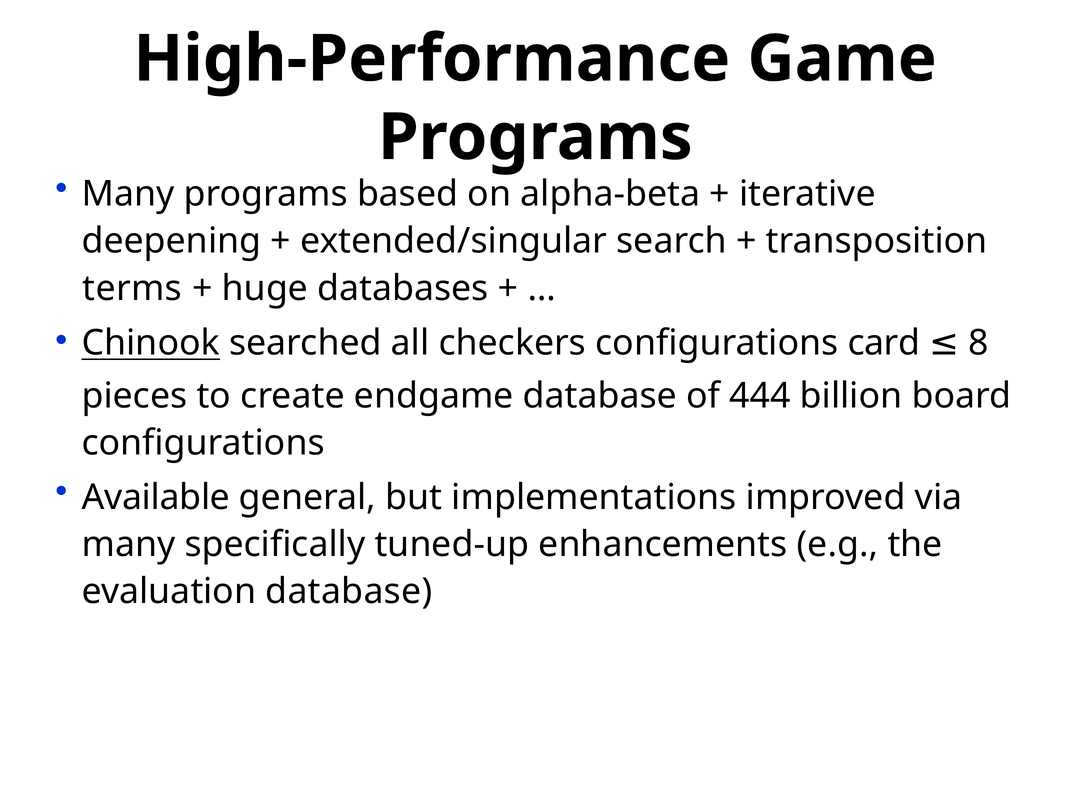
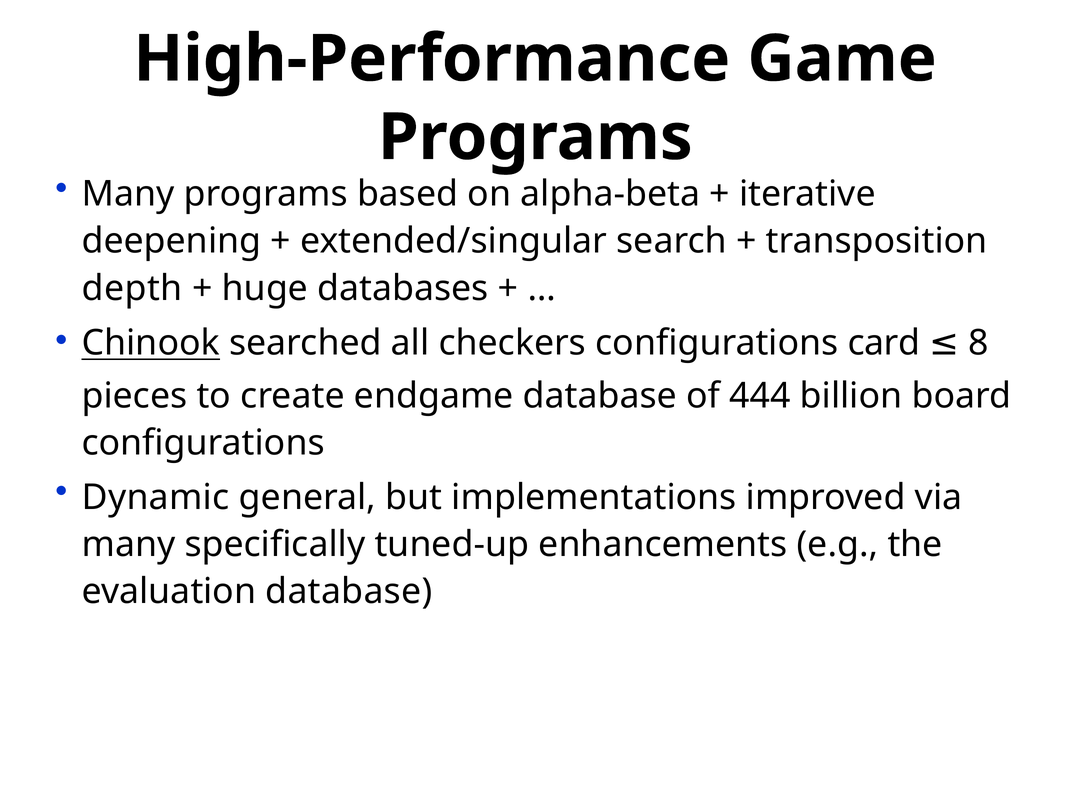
terms: terms -> depth
Available: Available -> Dynamic
